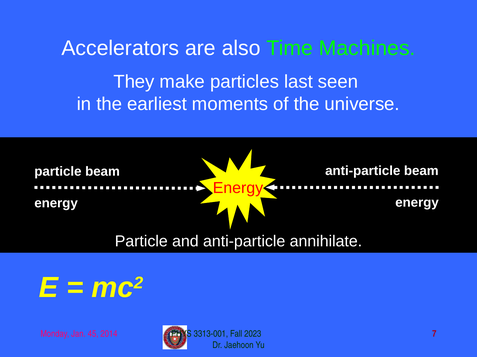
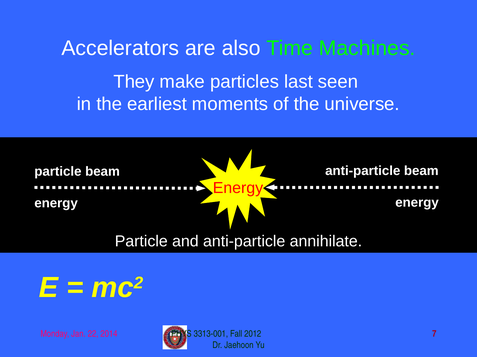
45: 45 -> 22
2023: 2023 -> 2012
